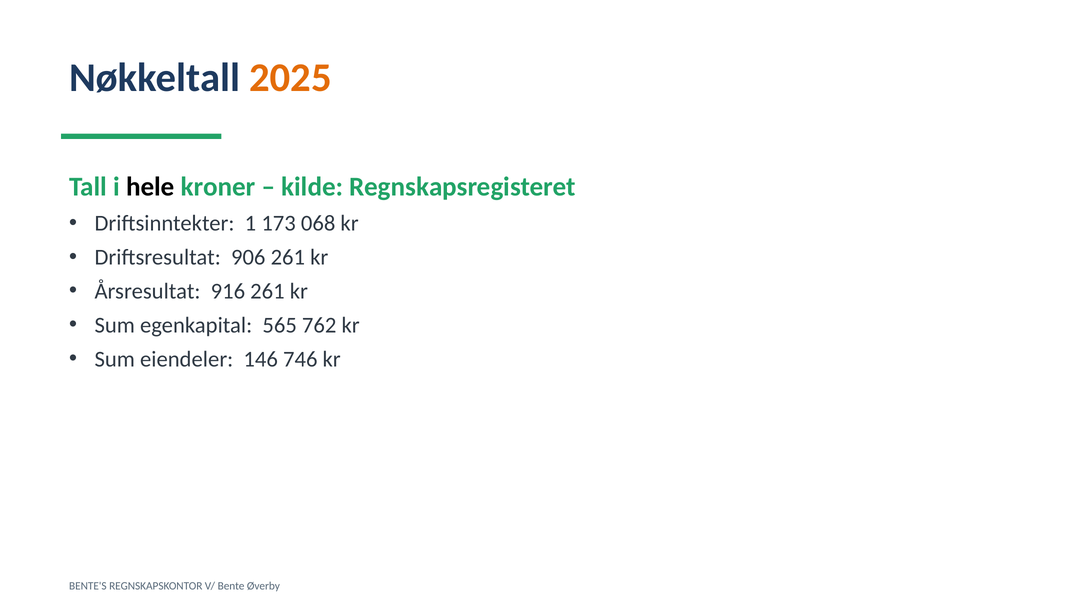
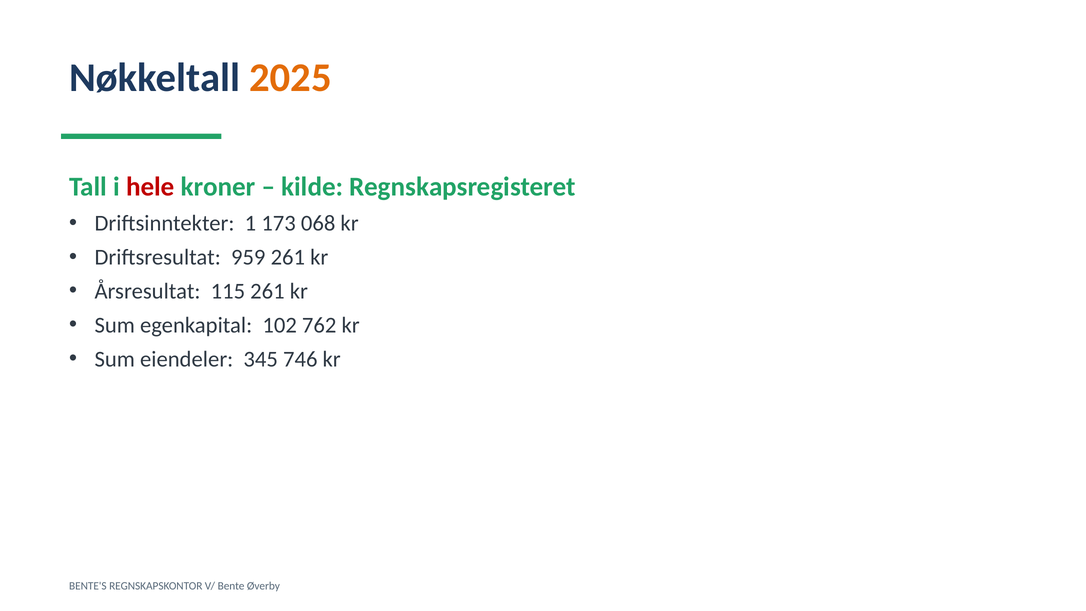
hele colour: black -> red
906: 906 -> 959
916: 916 -> 115
565: 565 -> 102
146: 146 -> 345
